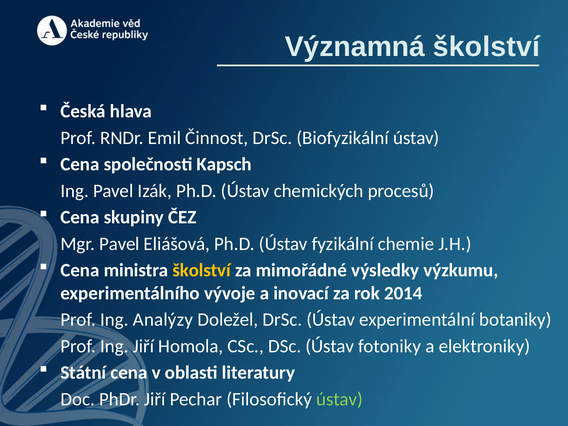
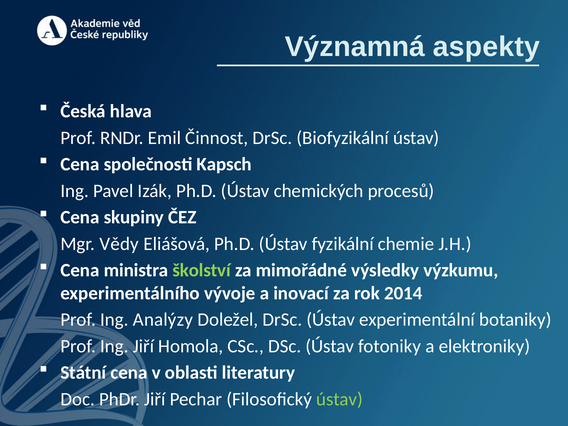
Významná školství: školství -> aspekty
Mgr Pavel: Pavel -> Vědy
školství at (202, 270) colour: yellow -> light green
